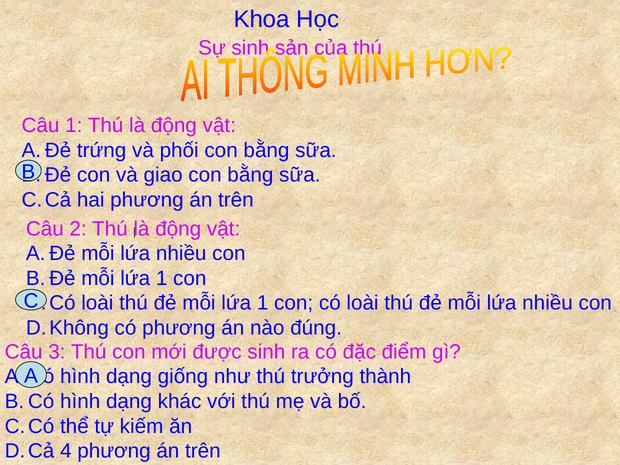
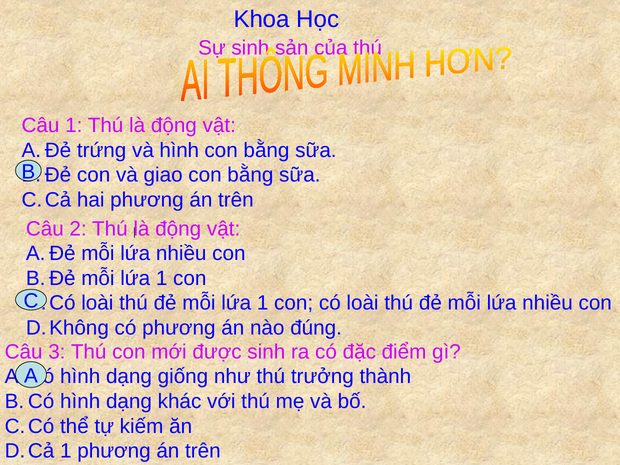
và phối: phối -> hình
4 at (66, 451): 4 -> 1
